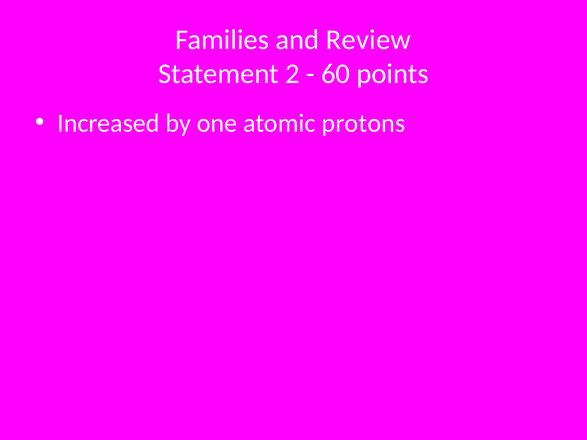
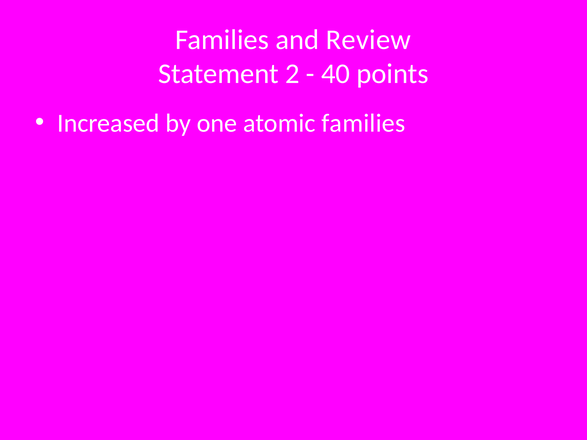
60: 60 -> 40
atomic protons: protons -> families
